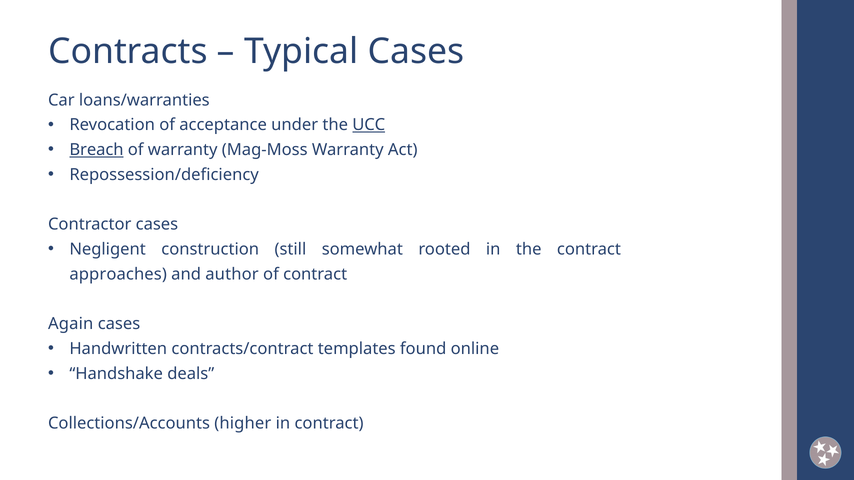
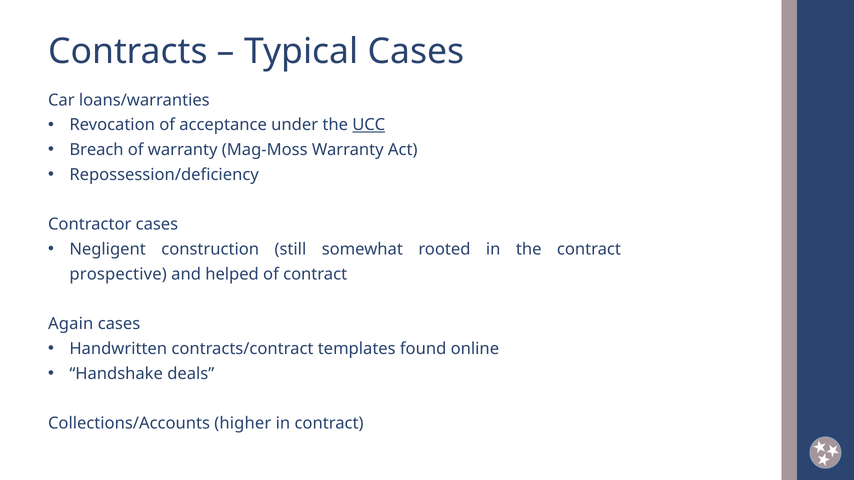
Breach underline: present -> none
approaches: approaches -> prospective
author: author -> helped
